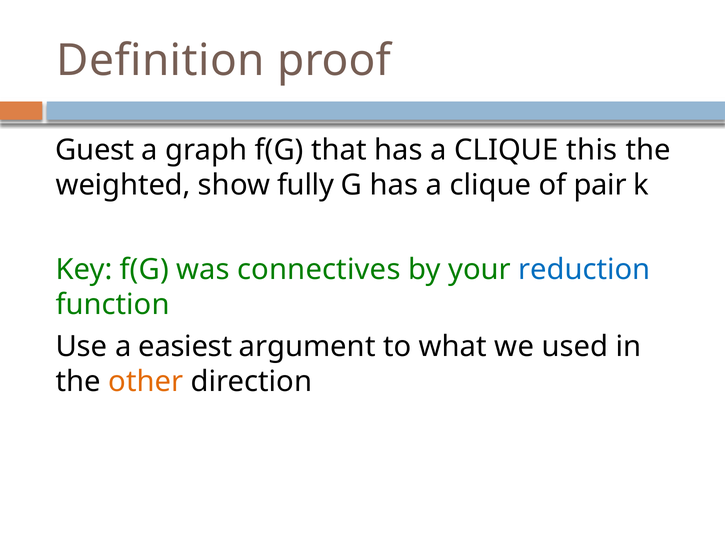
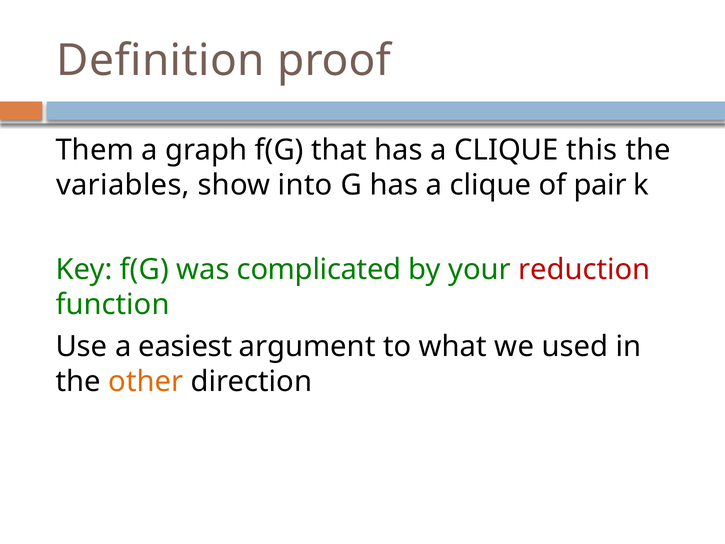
Guest: Guest -> Them
weighted: weighted -> variables
fully: fully -> into
connectives: connectives -> complicated
reduction colour: blue -> red
